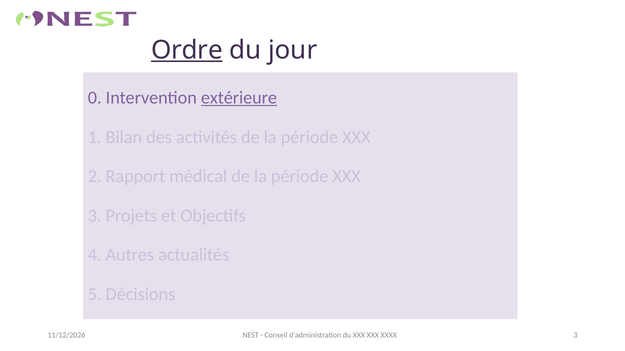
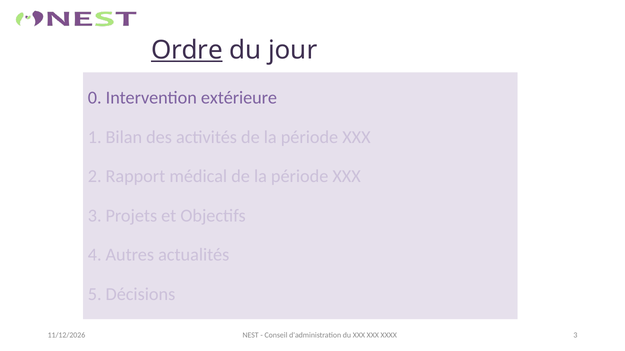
extérieure underline: present -> none
